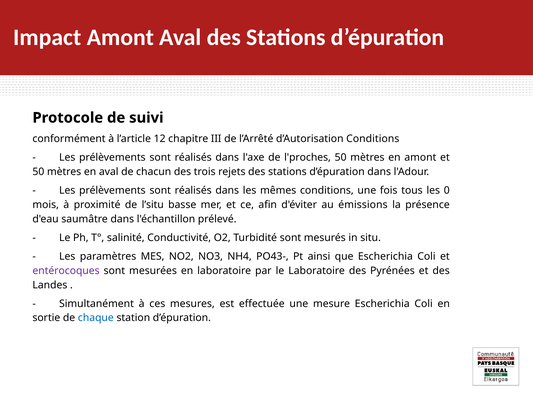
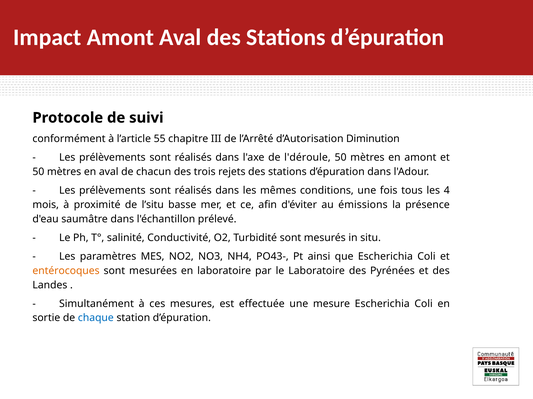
12: 12 -> 55
d’Autorisation Conditions: Conditions -> Diminution
l'proches: l'proches -> l'déroule
0: 0 -> 4
entérocoques colour: purple -> orange
